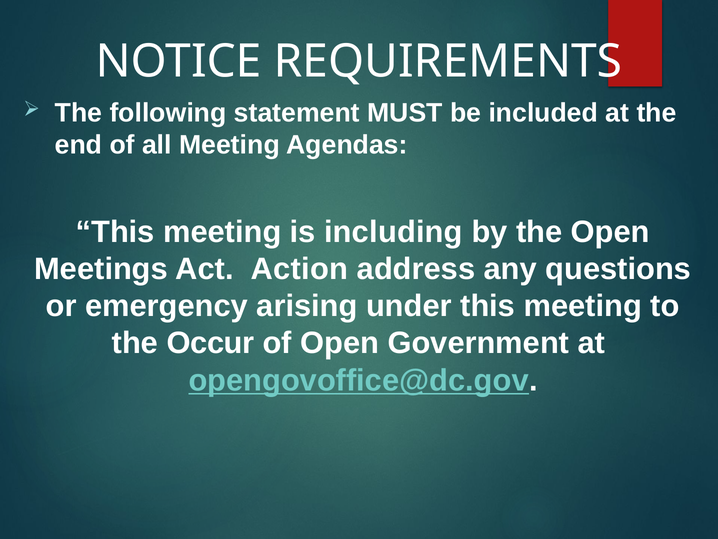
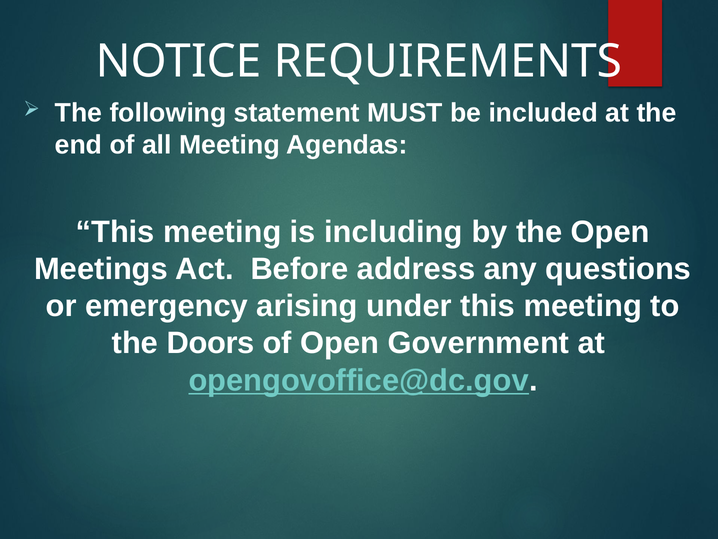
Action: Action -> Before
Occur: Occur -> Doors
